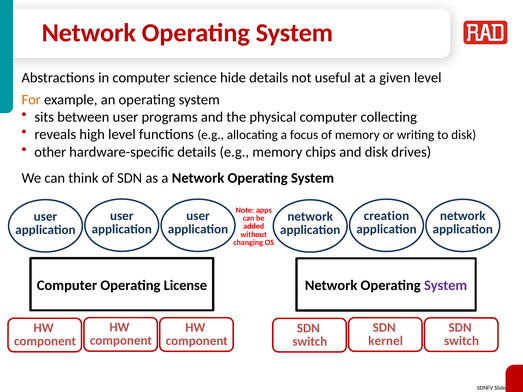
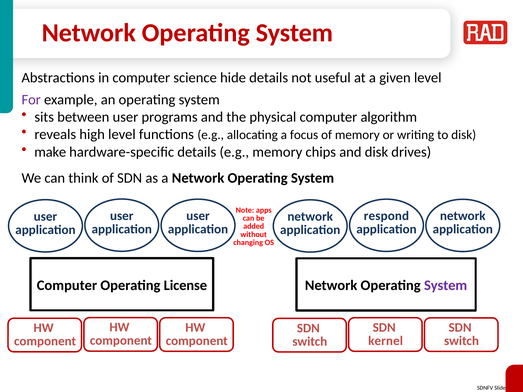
For colour: orange -> purple
collecting: collecting -> algorithm
other: other -> make
creation: creation -> respond
